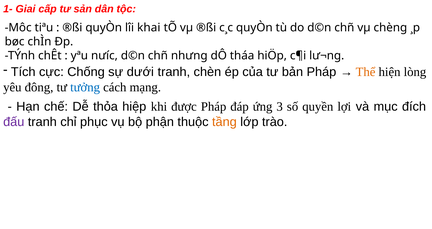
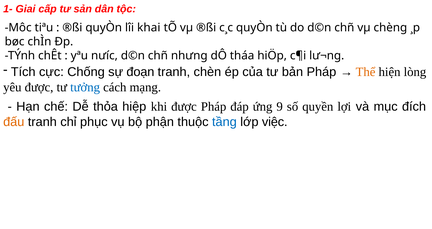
dưới: dưới -> đoạn
yêu đông: đông -> được
3: 3 -> 9
đấu colour: purple -> orange
tầng colour: orange -> blue
trào: trào -> việc
